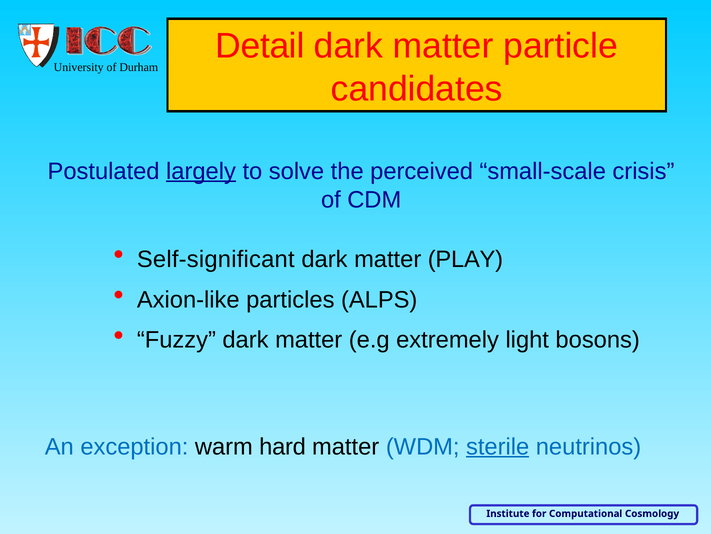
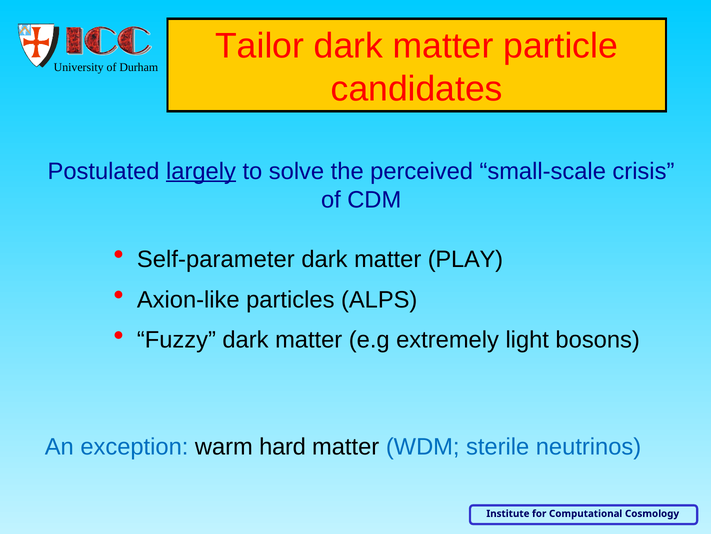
Detail: Detail -> Tailor
Self-significant: Self-significant -> Self-parameter
sterile underline: present -> none
